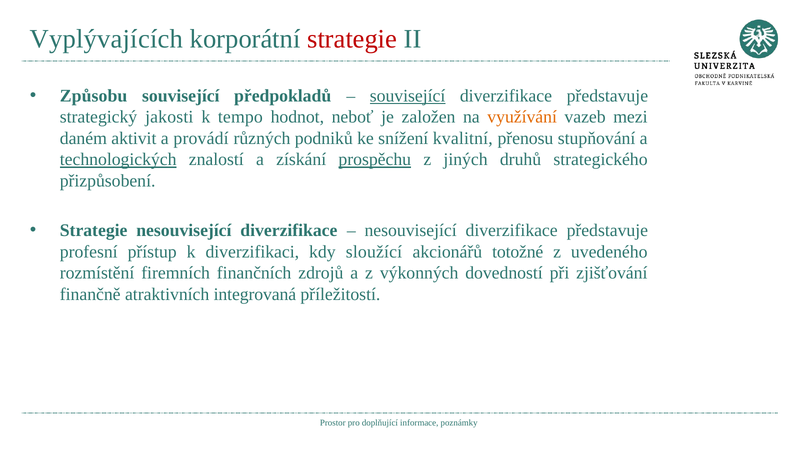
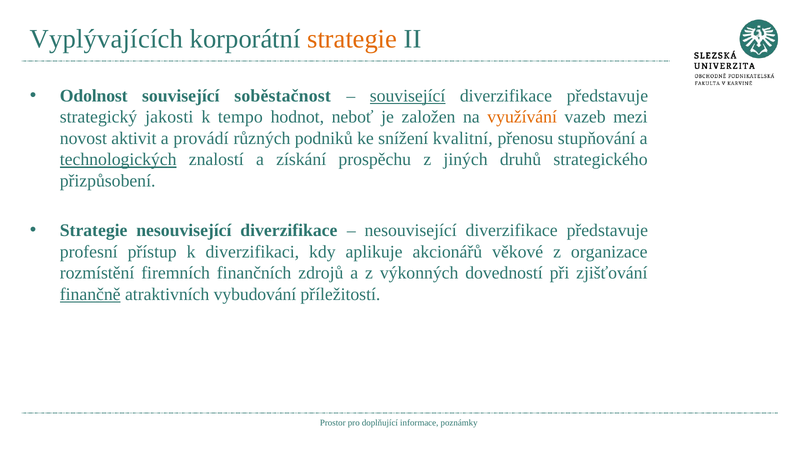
strategie at (352, 39) colour: red -> orange
Způsobu: Způsobu -> Odolnost
předpokladů: předpokladů -> soběstačnost
daném: daném -> novost
prospěchu underline: present -> none
sloužící: sloužící -> aplikuje
totožné: totožné -> věkové
uvedeného: uvedeného -> organizace
finančně underline: none -> present
integrovaná: integrovaná -> vybudování
